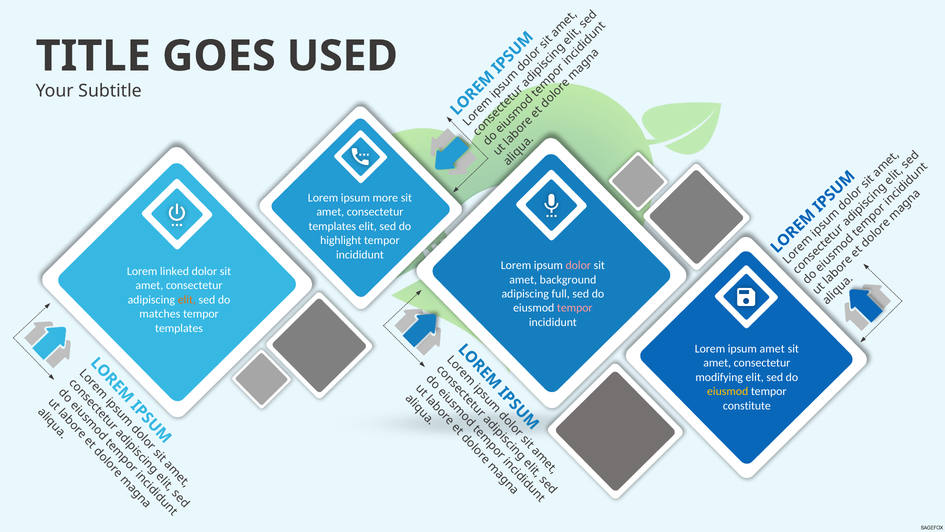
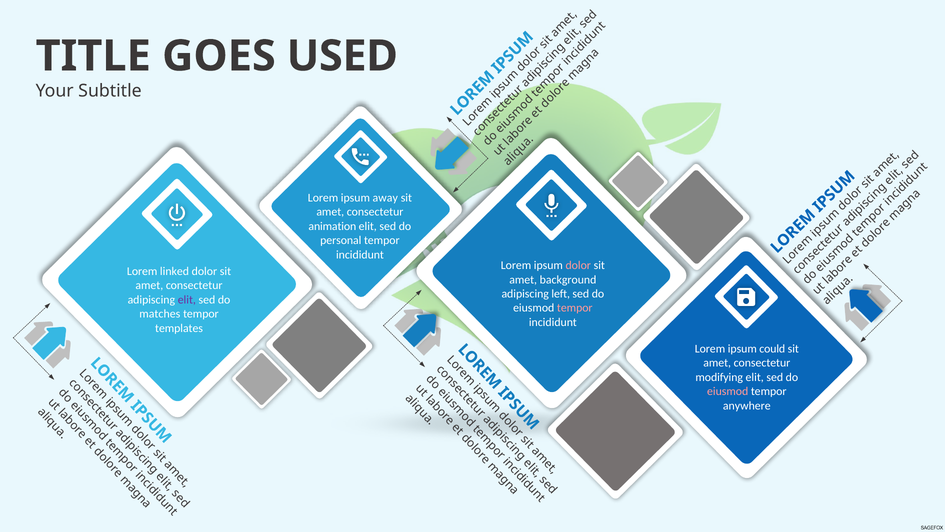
more: more -> away
templates at (332, 226): templates -> animation
highlight: highlight -> personal
full: full -> left
elit at (187, 300) colour: orange -> purple
ipsum amet: amet -> could
eiusmod at (728, 391) colour: yellow -> pink
constitute: constitute -> anywhere
